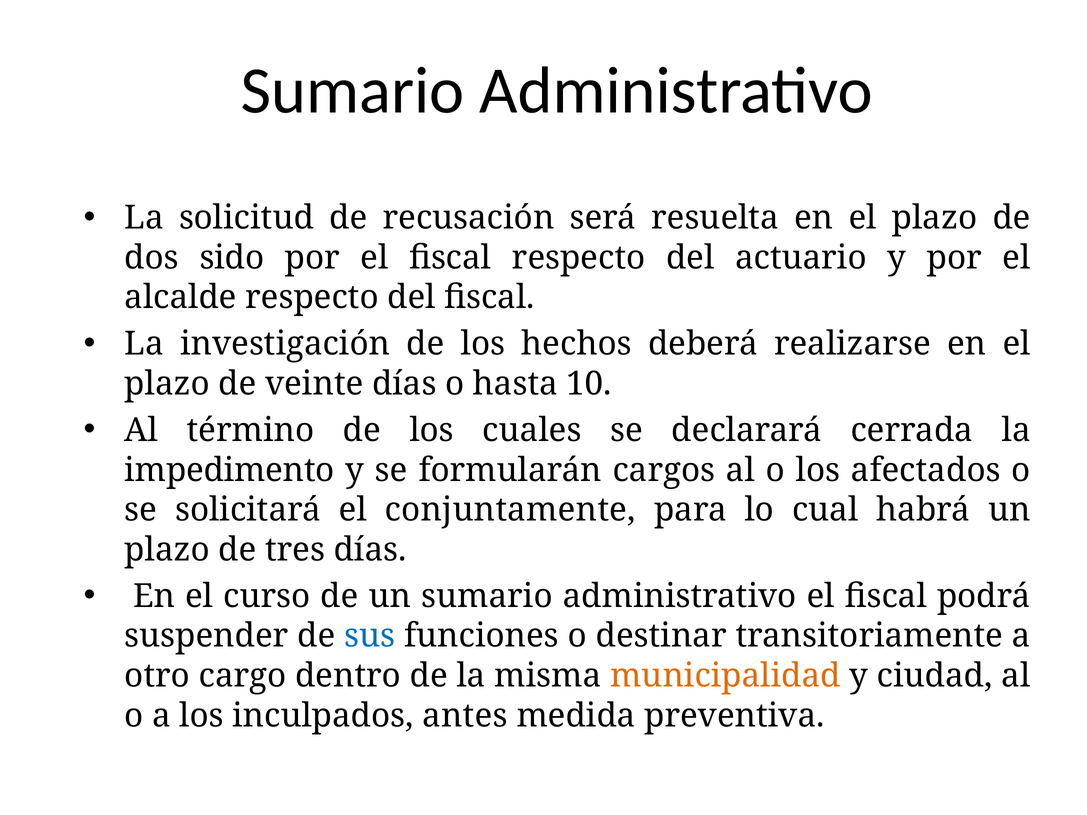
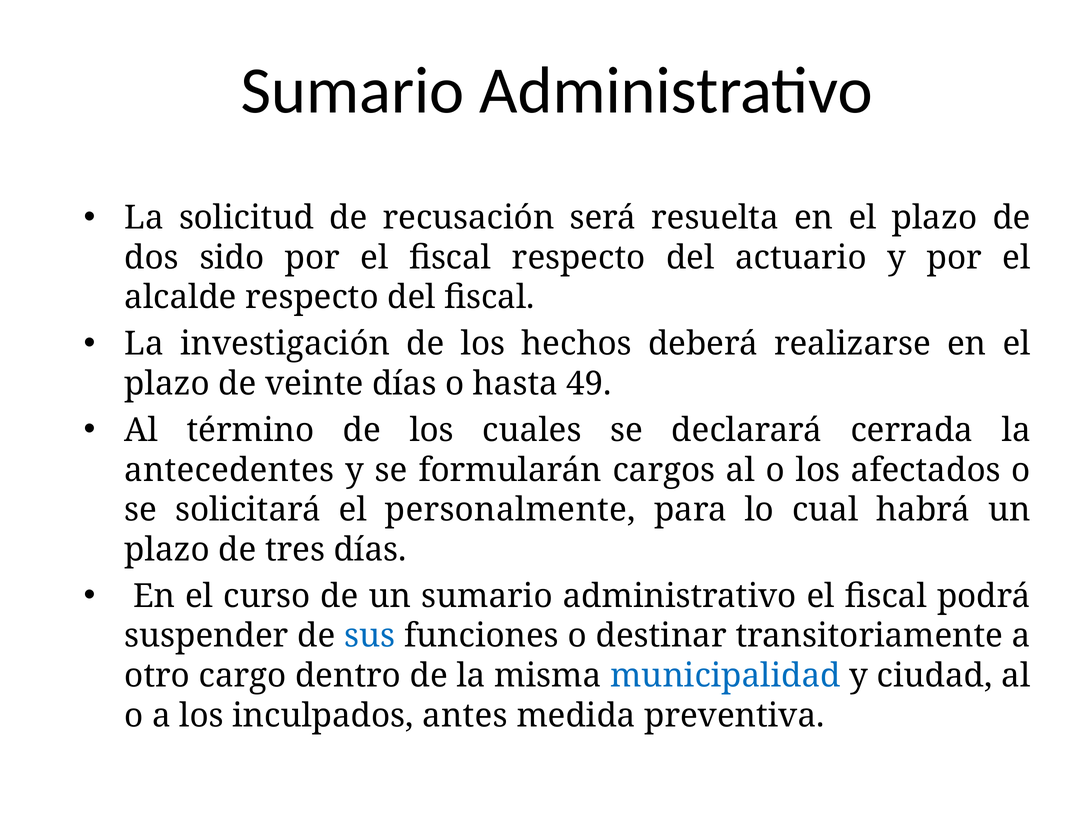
10: 10 -> 49
impedimento: impedimento -> antecedentes
conjuntamente: conjuntamente -> personalmente
municipalidad colour: orange -> blue
